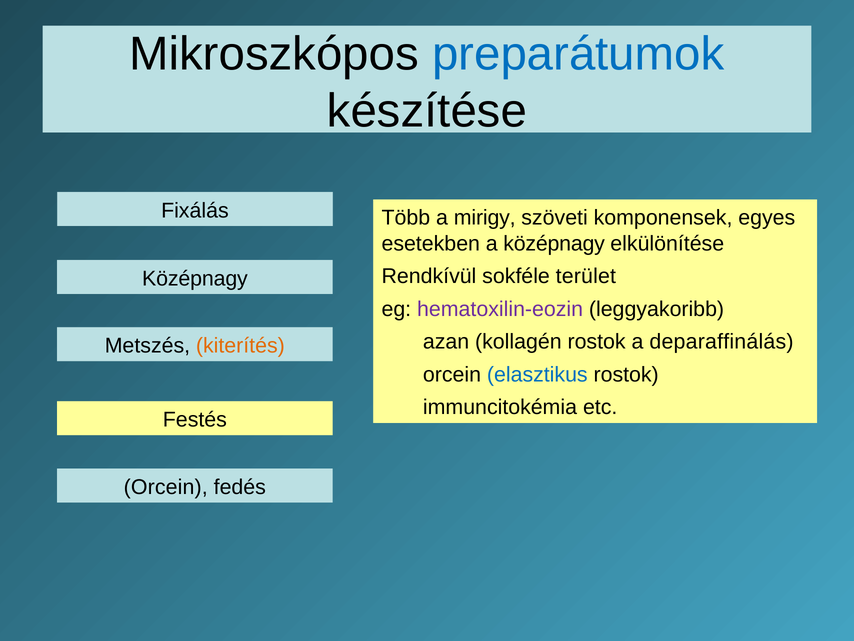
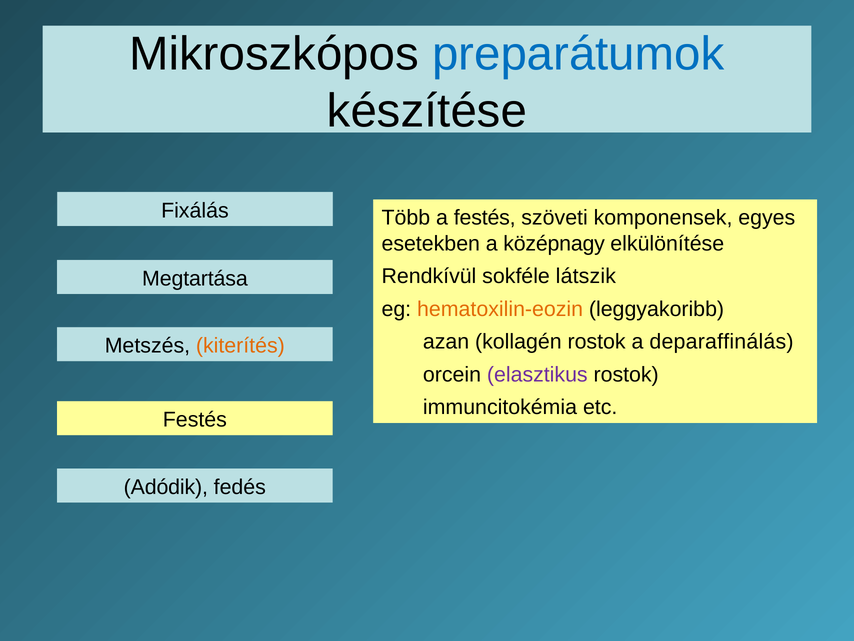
a mirigy: mirigy -> festés
terület: terület -> látszik
Középnagy at (195, 278): Középnagy -> Megtartása
hematoxilin-eozin colour: purple -> orange
elasztikus colour: blue -> purple
Orcein at (166, 487): Orcein -> Adódik
